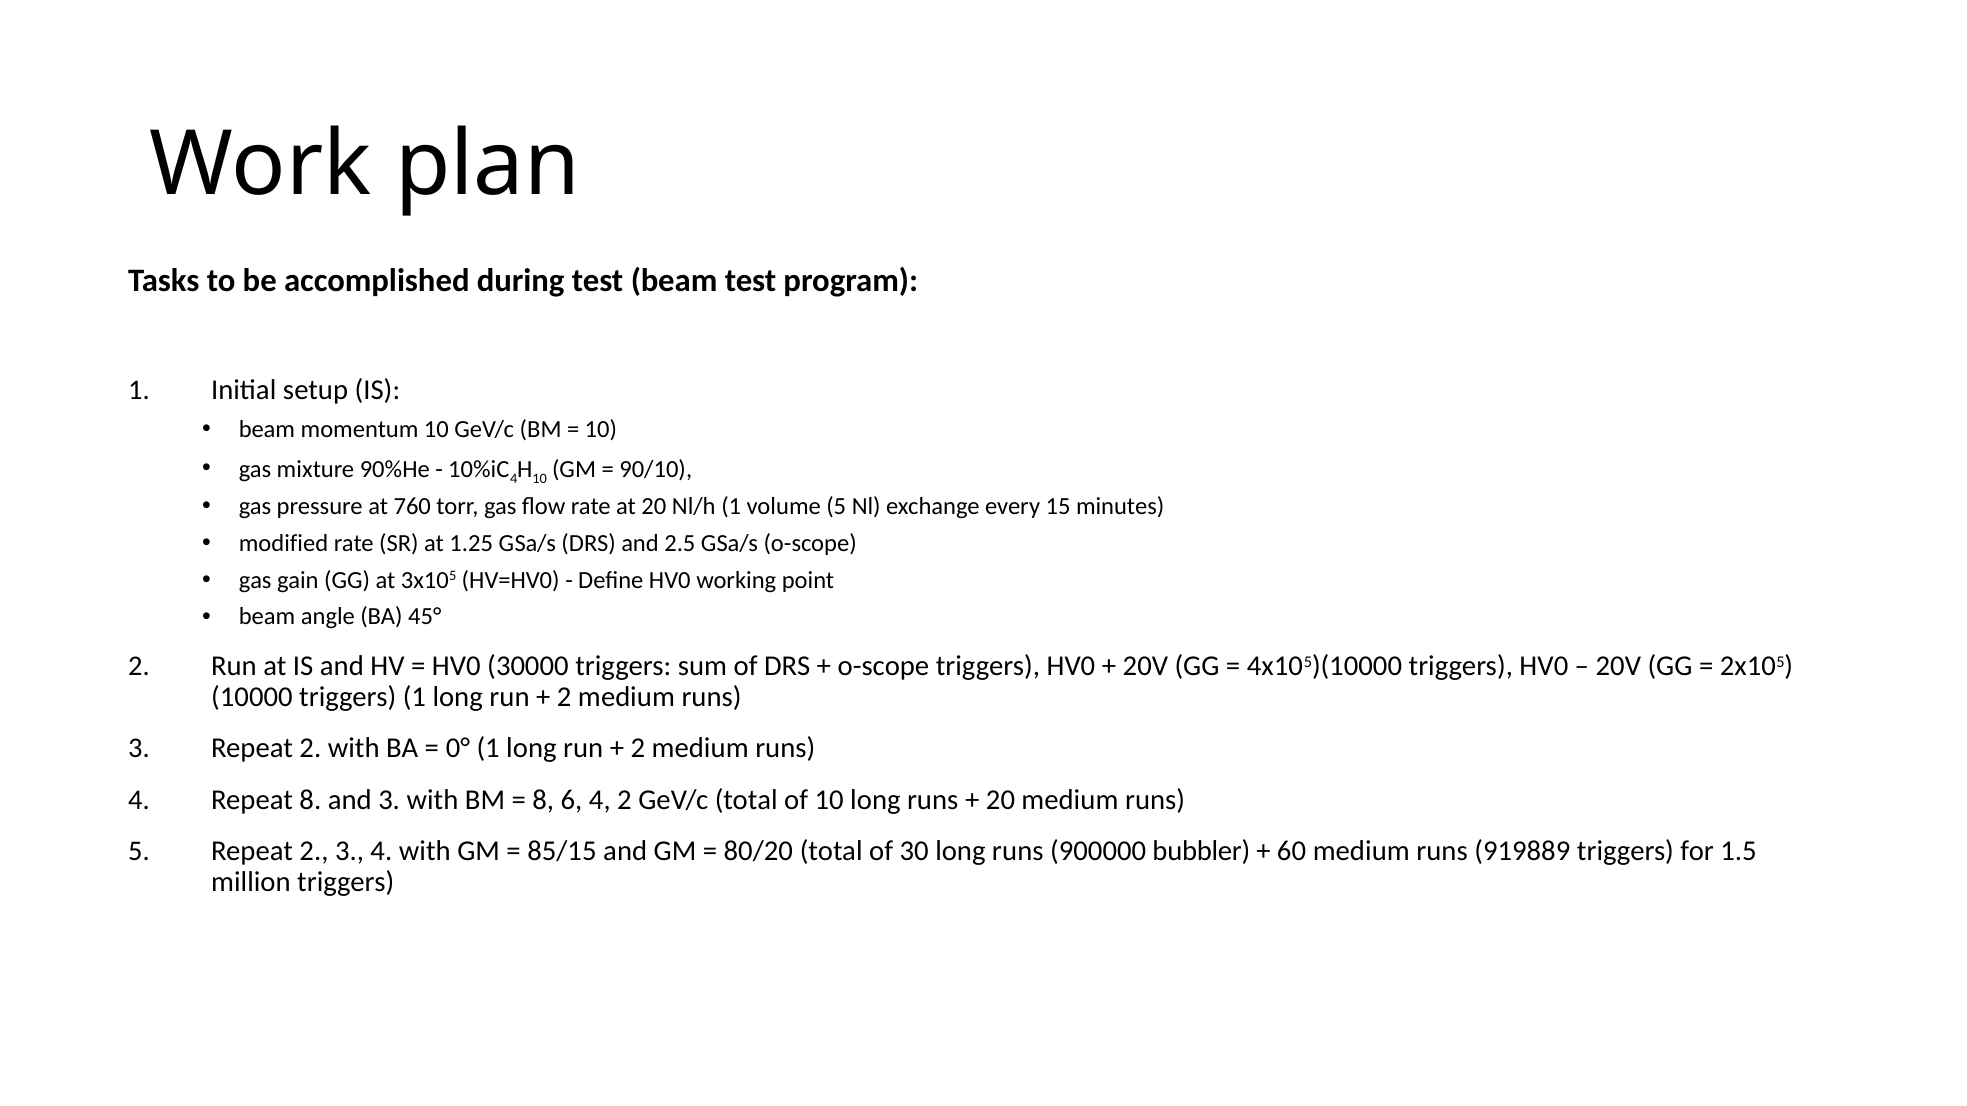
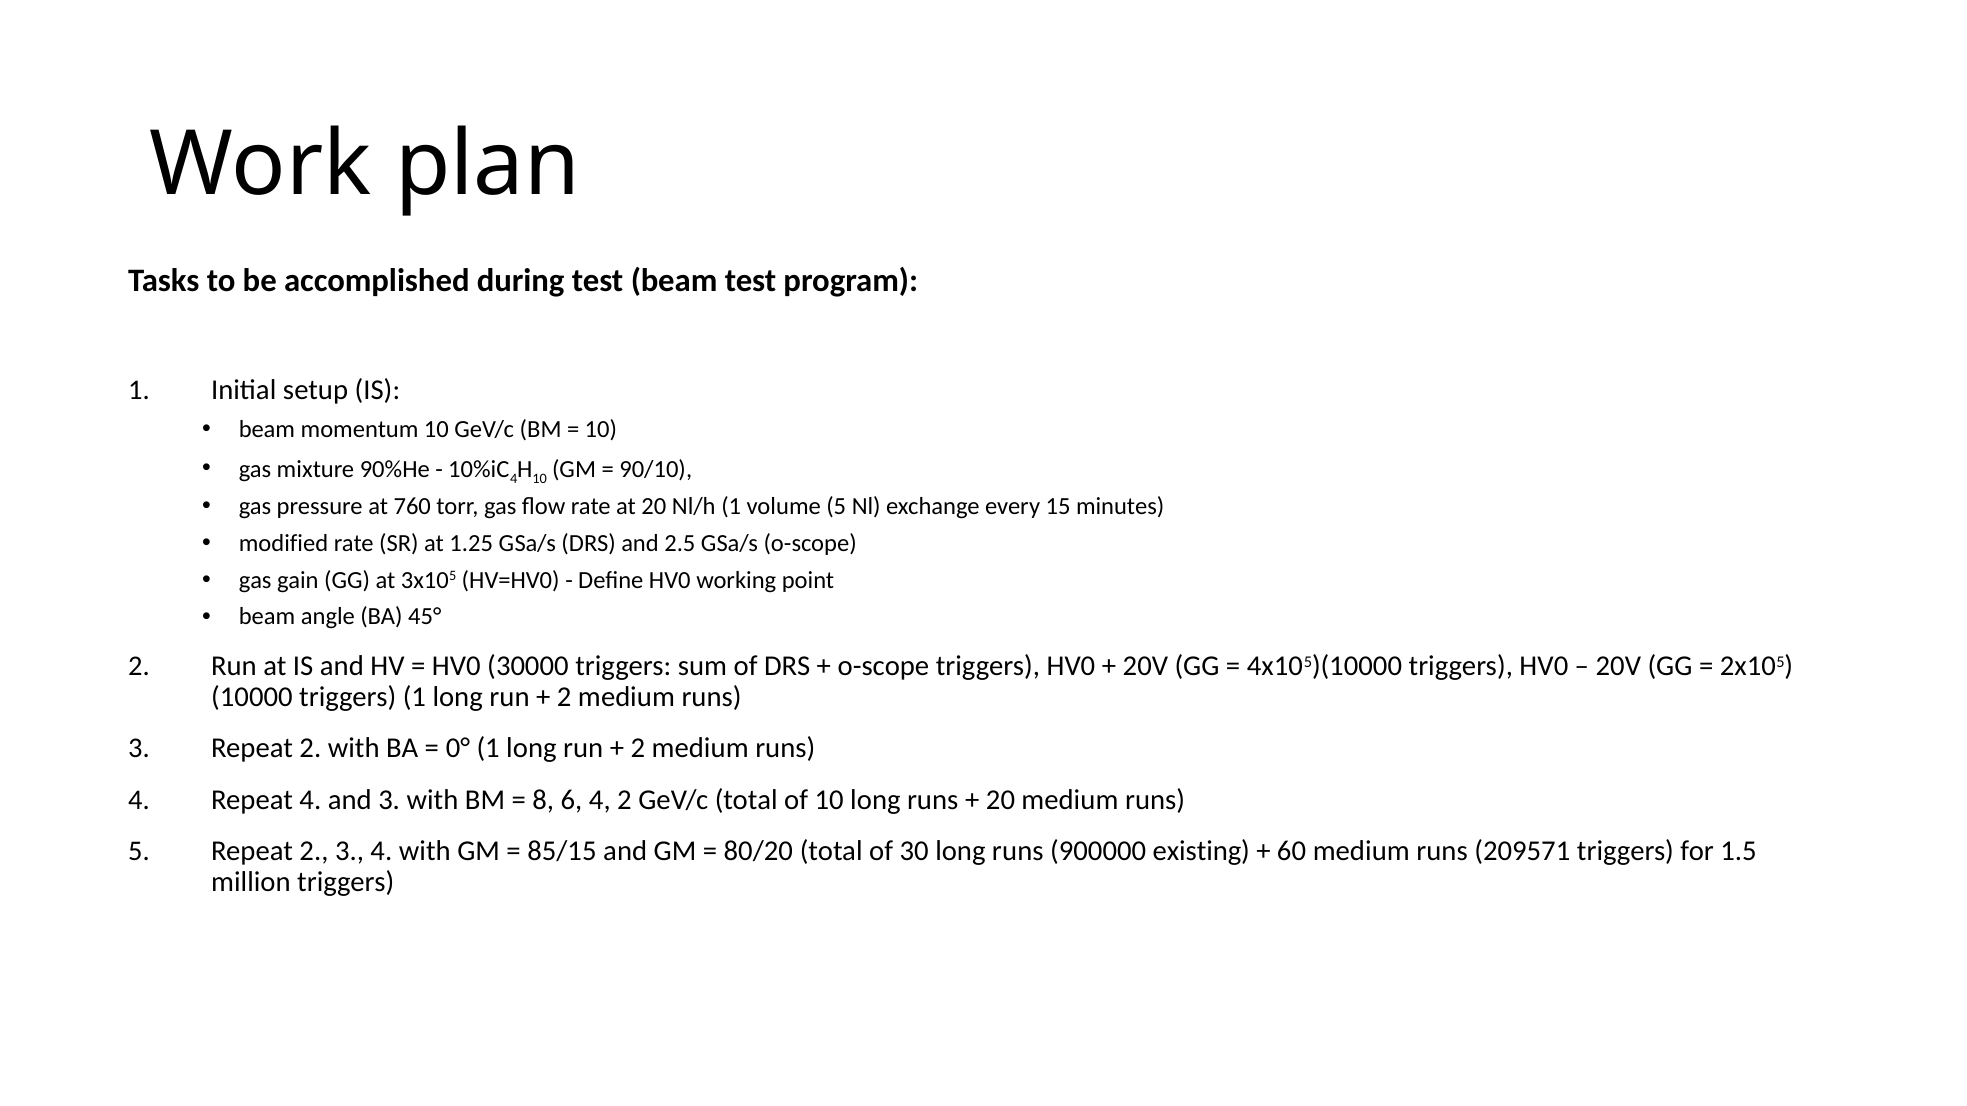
Repeat 8: 8 -> 4
bubbler: bubbler -> existing
919889: 919889 -> 209571
